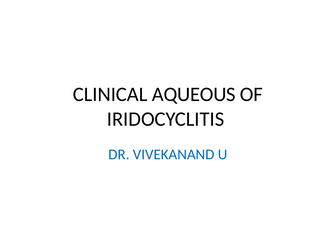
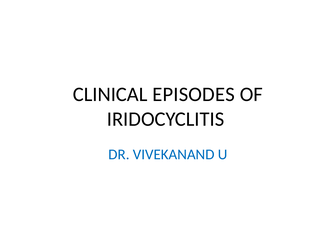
AQUEOUS: AQUEOUS -> EPISODES
